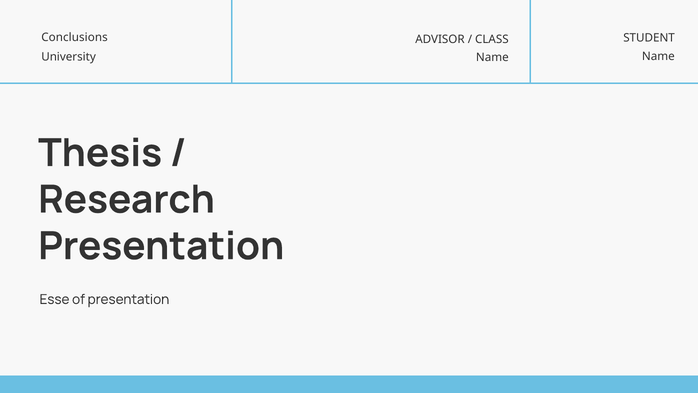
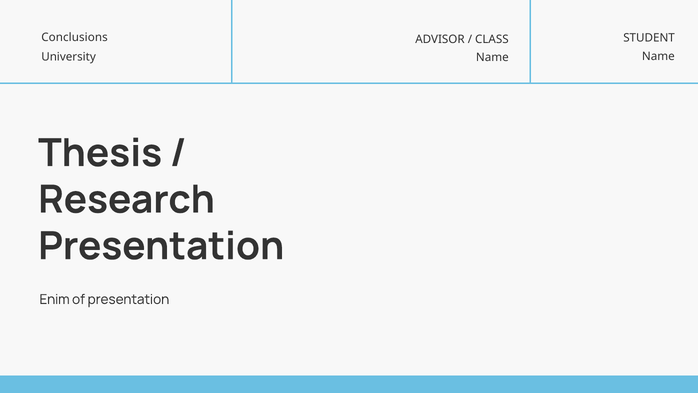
Esse: Esse -> Enim
